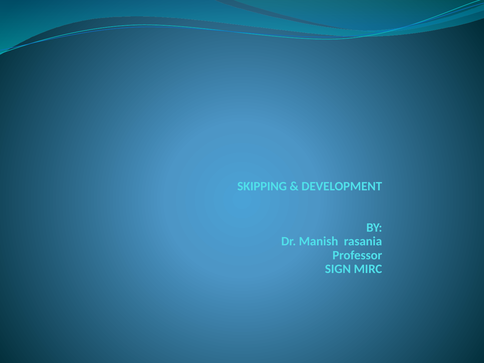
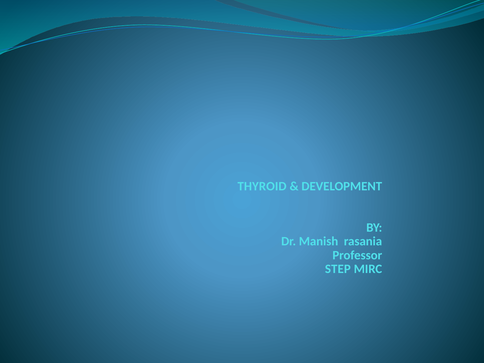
SKIPPING: SKIPPING -> THYROID
SIGN: SIGN -> STEP
